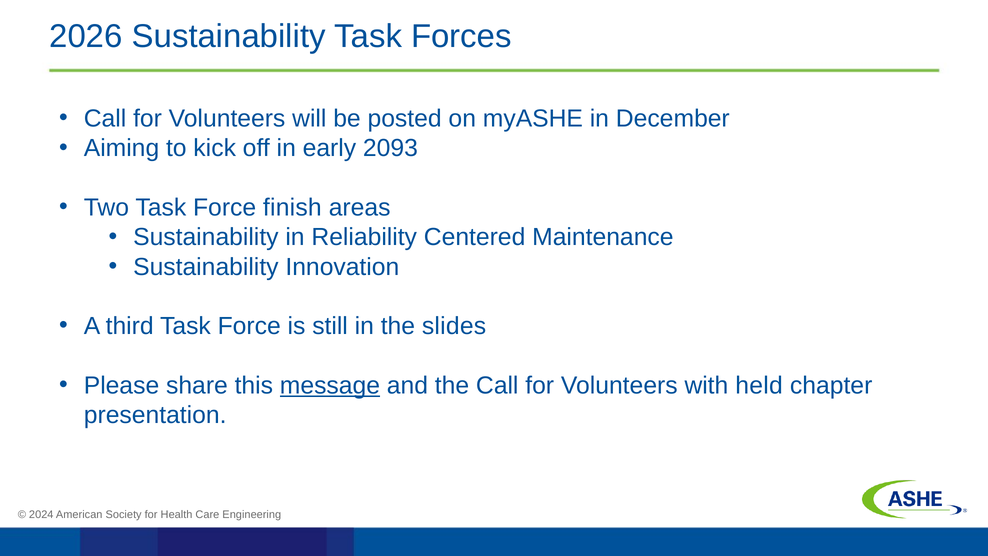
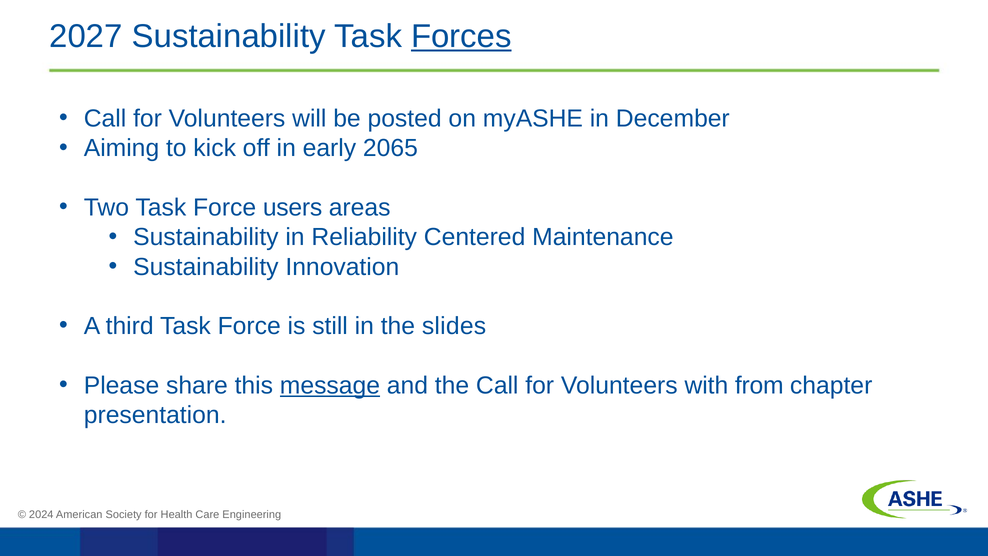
2026: 2026 -> 2027
Forces underline: none -> present
2093: 2093 -> 2065
finish: finish -> users
held: held -> from
